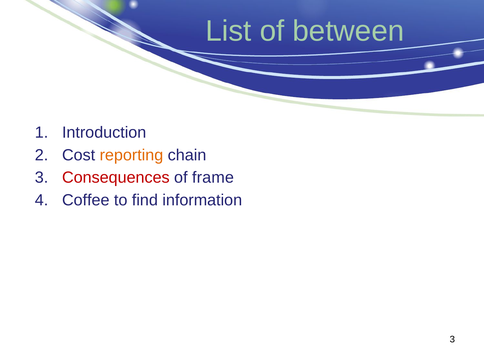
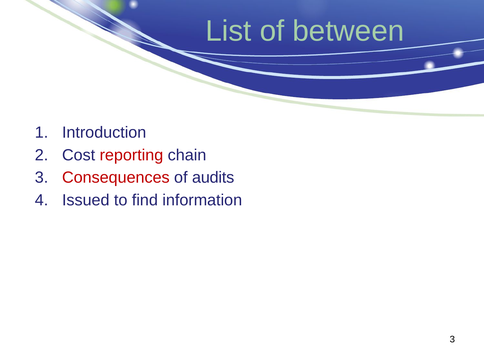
reporting colour: orange -> red
frame: frame -> audits
Coffee: Coffee -> Issued
